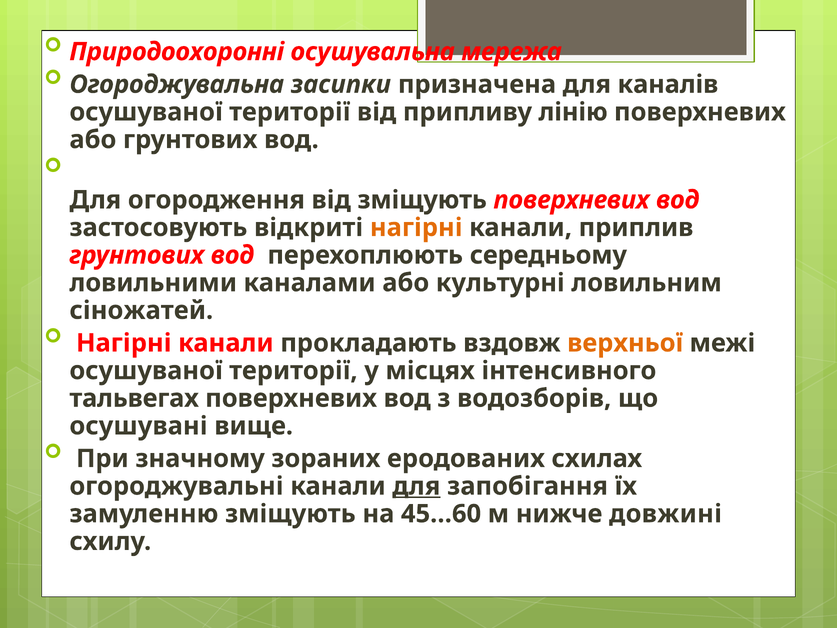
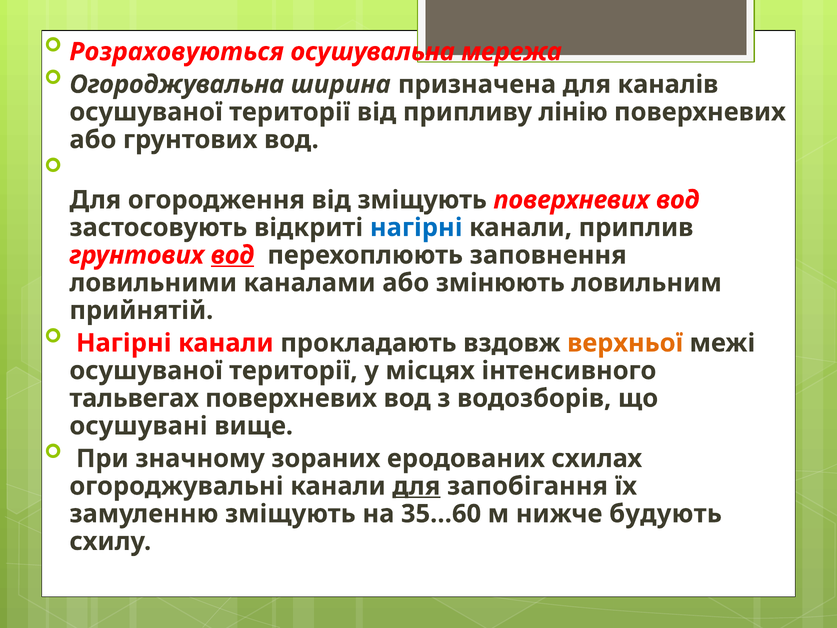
Природоохоронні: Природоохоронні -> Розраховуються
засипки: засипки -> ширина
нагірні at (416, 227) colour: orange -> blue
вод at (232, 255) underline: none -> present
середньому: середньому -> заповнення
культурні: культурні -> змінюють
сіножатей: сіножатей -> прийнятій
45…60: 45…60 -> 35…60
довжині: довжині -> будують
